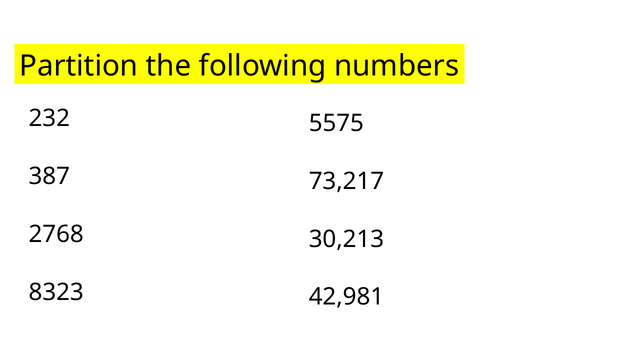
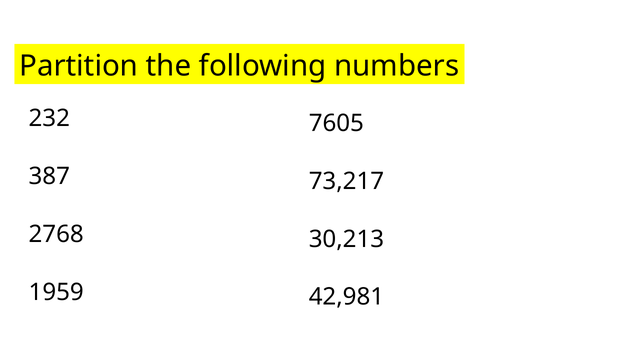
5575: 5575 -> 7605
8323: 8323 -> 1959
